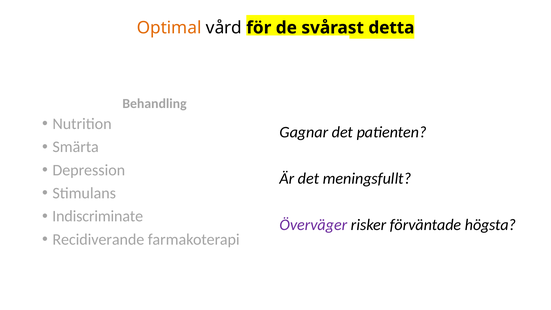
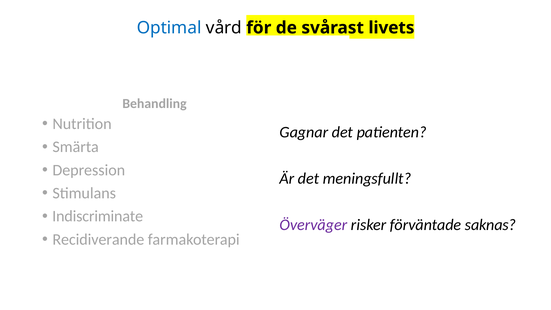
Optimal colour: orange -> blue
detta: detta -> livets
högsta: högsta -> saknas
